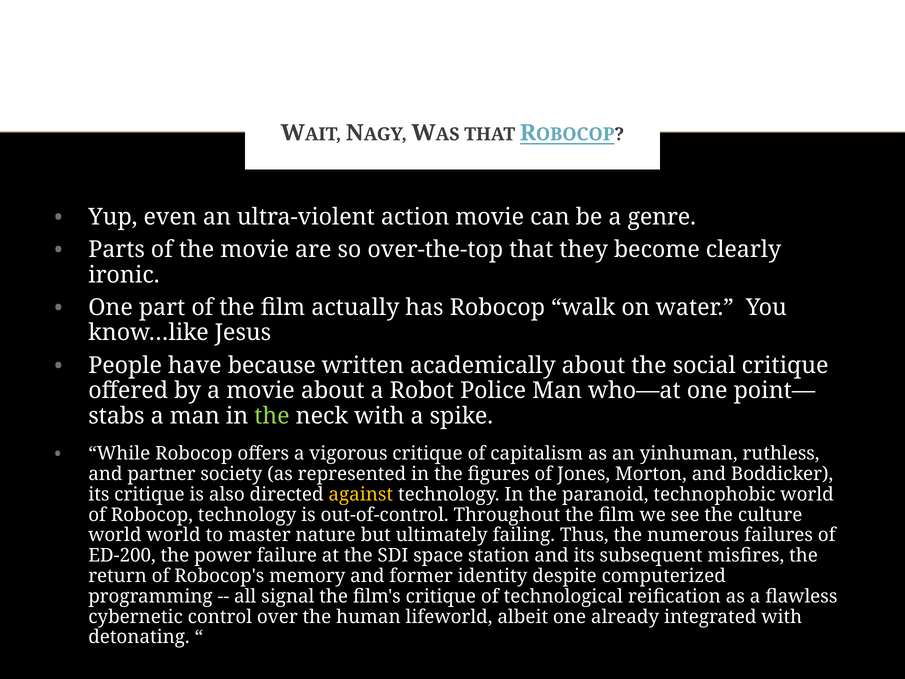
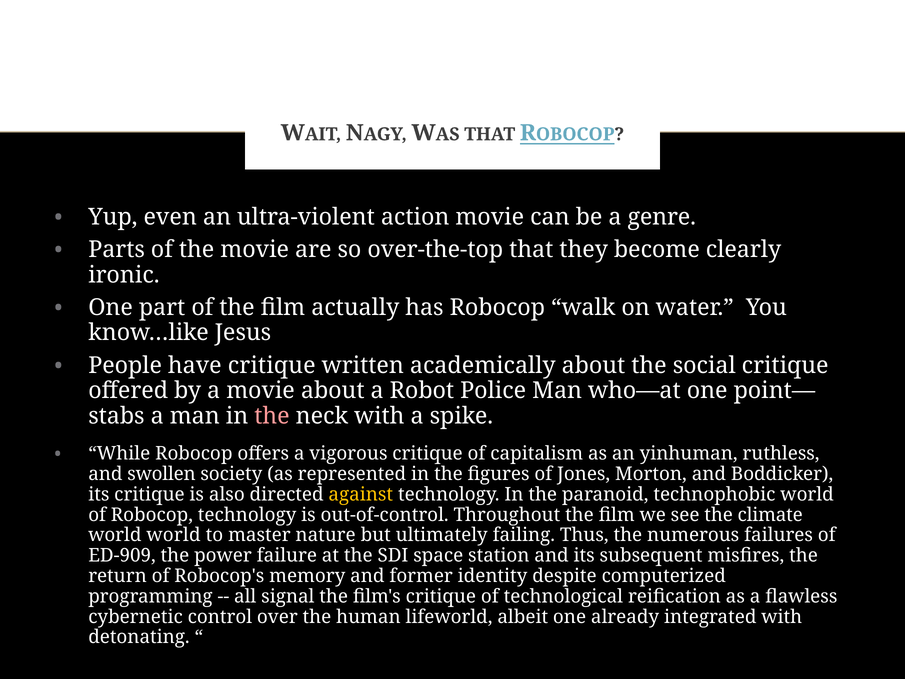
have because: because -> critique
the at (272, 416) colour: light green -> pink
partner: partner -> swollen
culture: culture -> climate
ED-200: ED-200 -> ED-909
